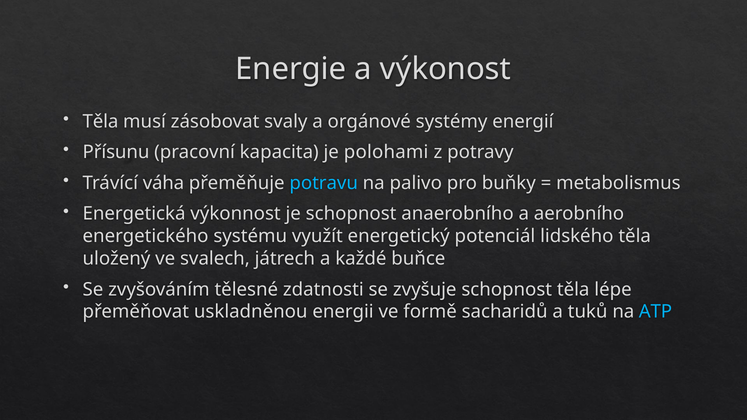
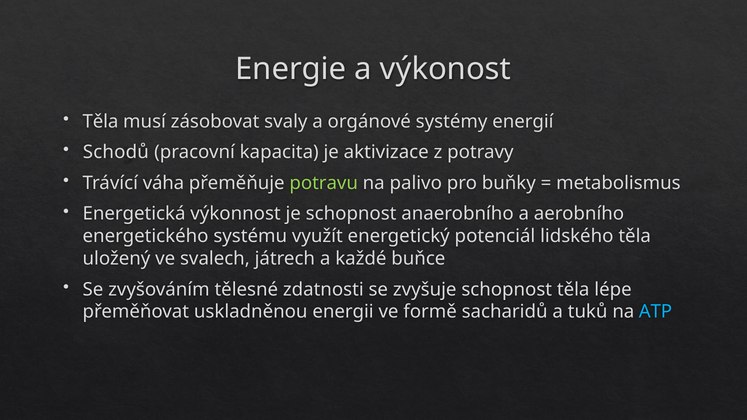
Přísunu: Přísunu -> Schodů
polohami: polohami -> aktivizace
potravu colour: light blue -> light green
